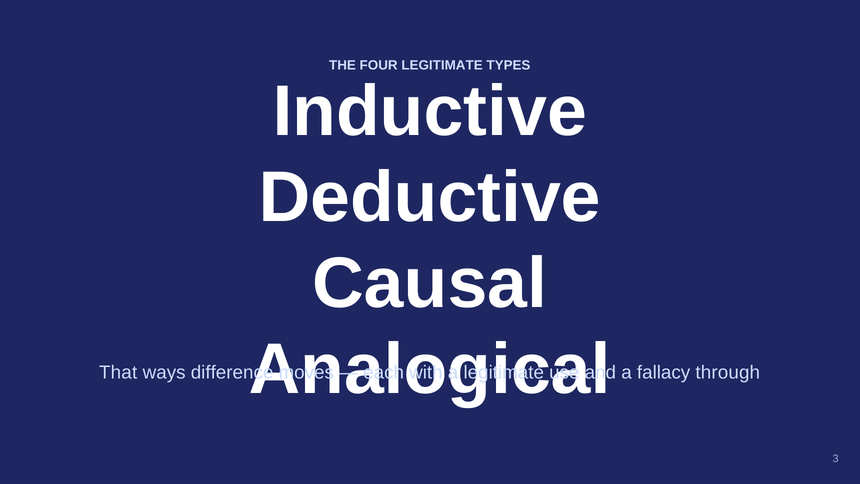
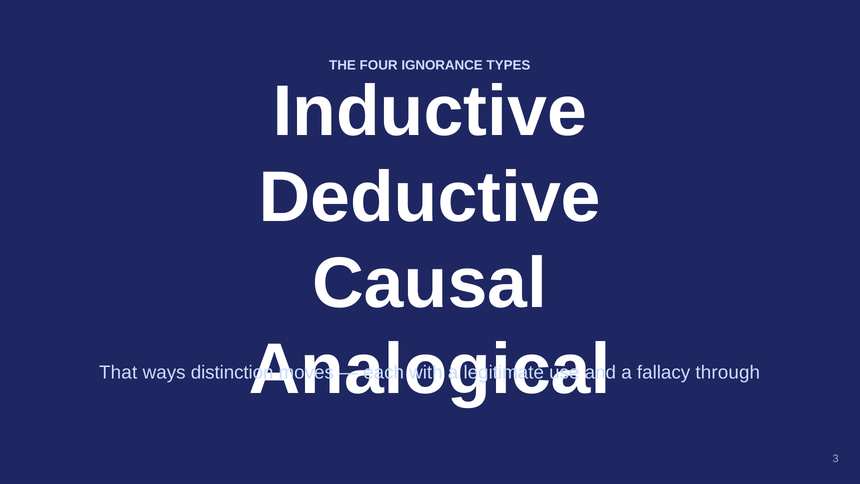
FOUR LEGITIMATE: LEGITIMATE -> IGNORANCE
difference: difference -> distinction
